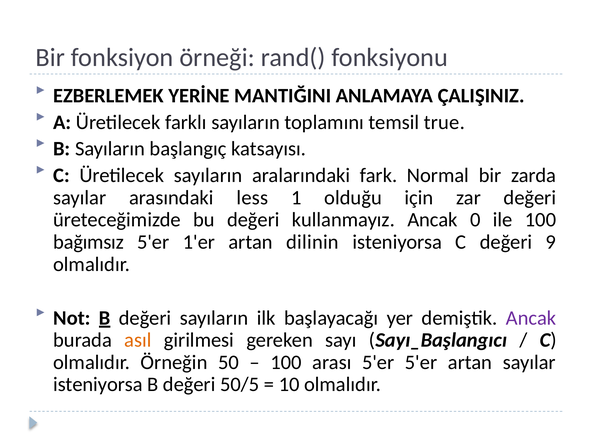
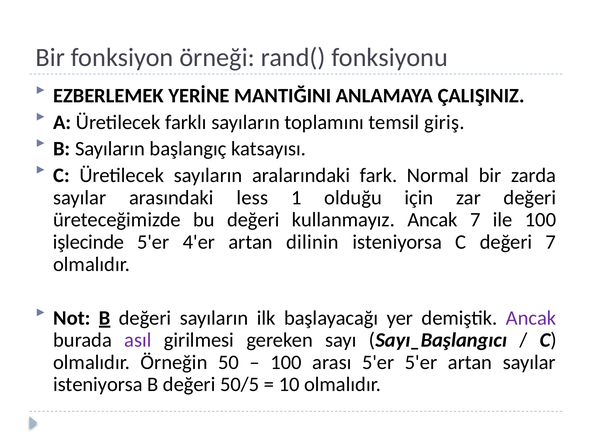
true: true -> giriş
Ancak 0: 0 -> 7
bağımsız: bağımsız -> işlecinde
1'er: 1'er -> 4'er
değeri 9: 9 -> 7
asıl colour: orange -> purple
